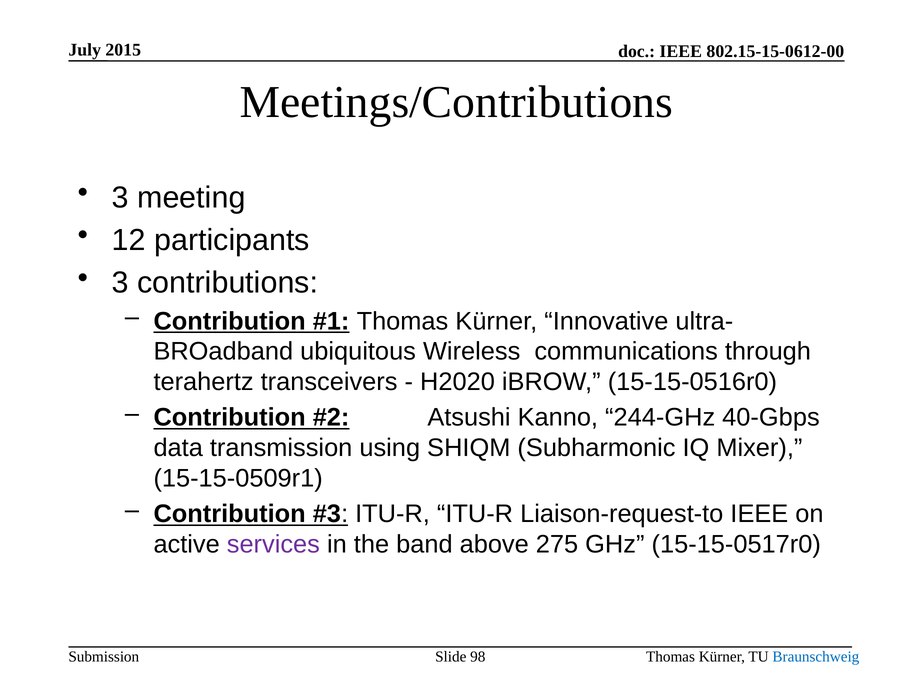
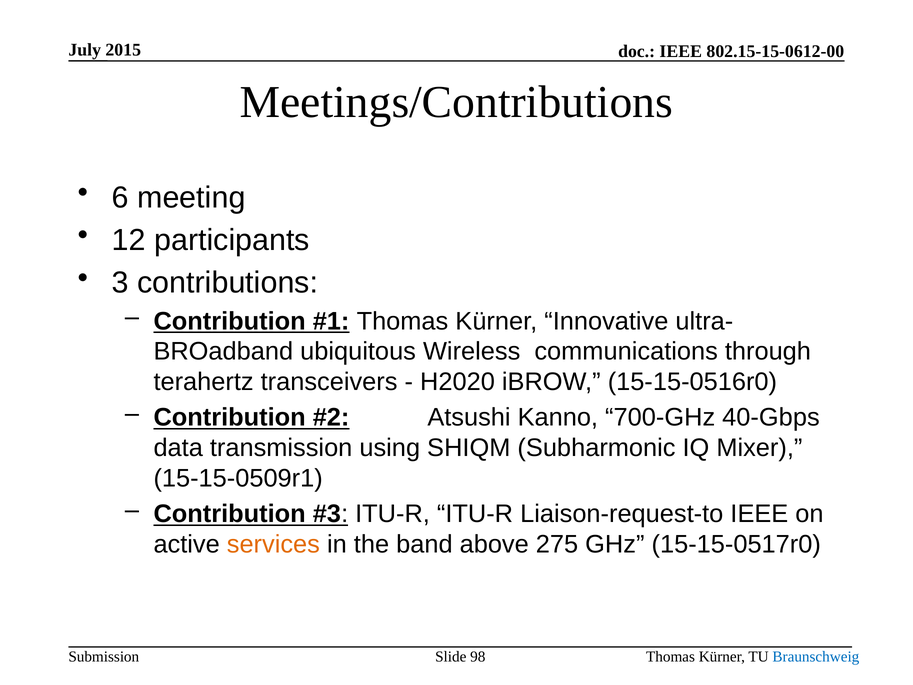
3 at (120, 198): 3 -> 6
244-GHz: 244-GHz -> 700-GHz
services colour: purple -> orange
